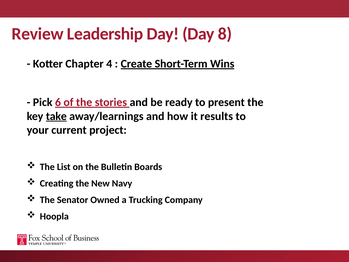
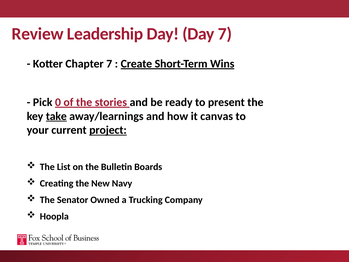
Day 8: 8 -> 7
Chapter 4: 4 -> 7
6: 6 -> 0
results: results -> canvas
project underline: none -> present
